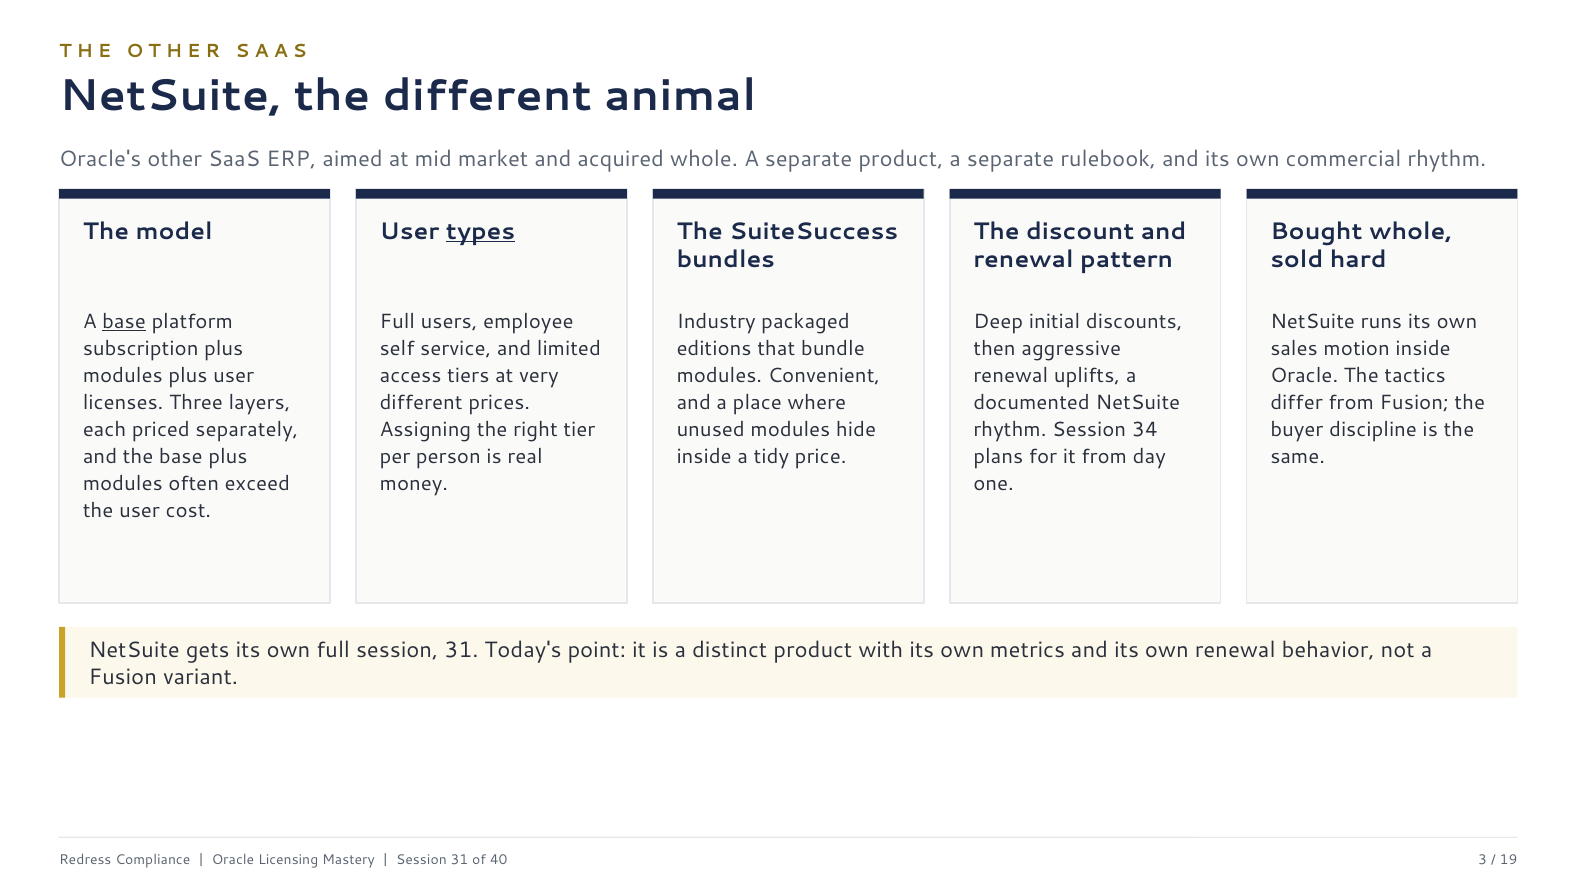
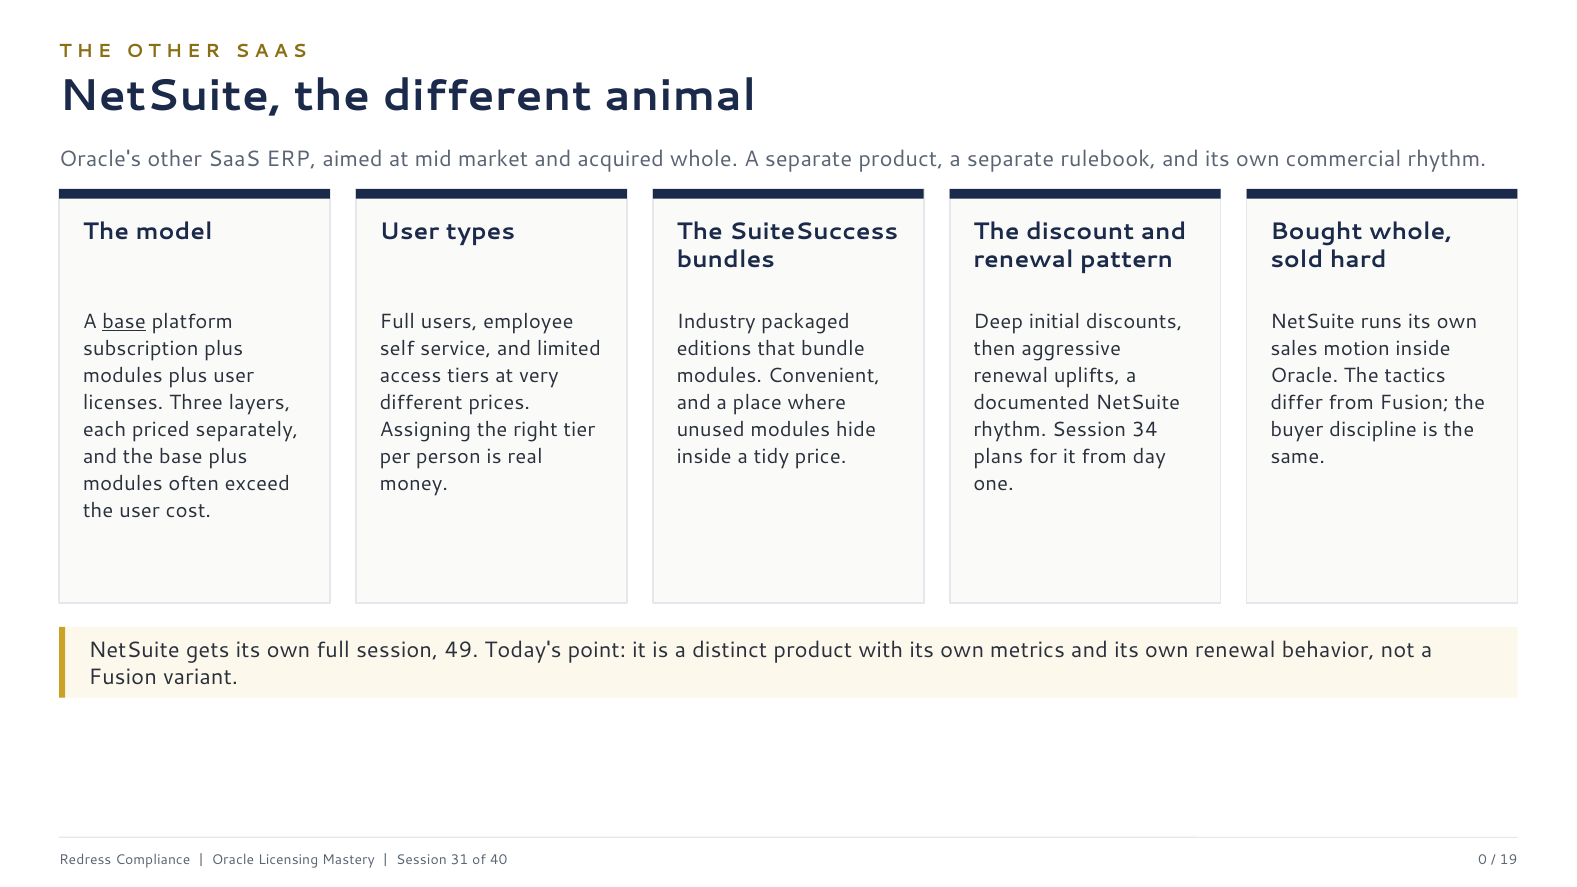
types underline: present -> none
full session 31: 31 -> 49
3: 3 -> 0
